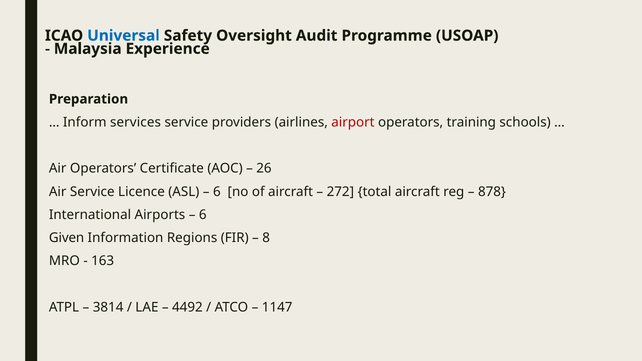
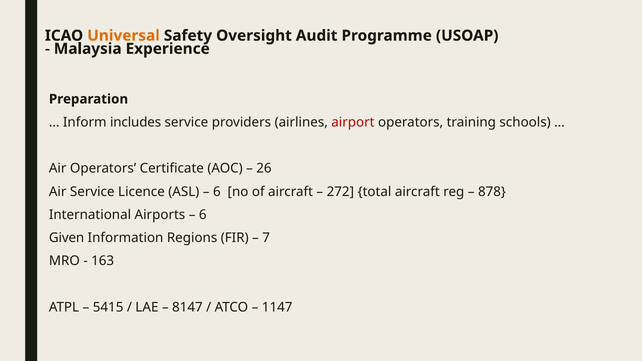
Universal colour: blue -> orange
services: services -> includes
8: 8 -> 7
3814: 3814 -> 5415
4492: 4492 -> 8147
